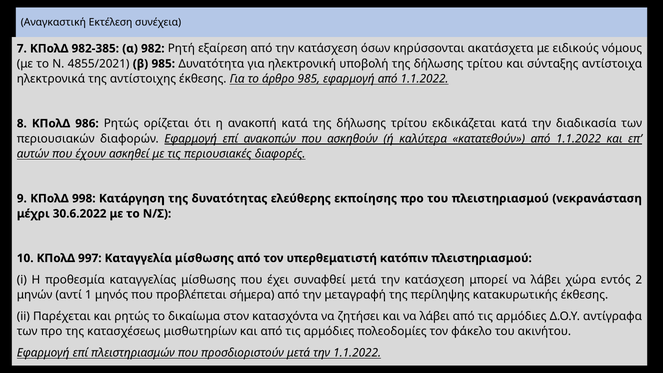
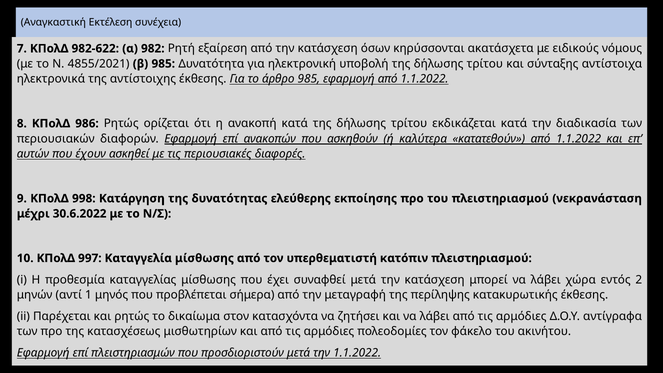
982-385: 982-385 -> 982-622
